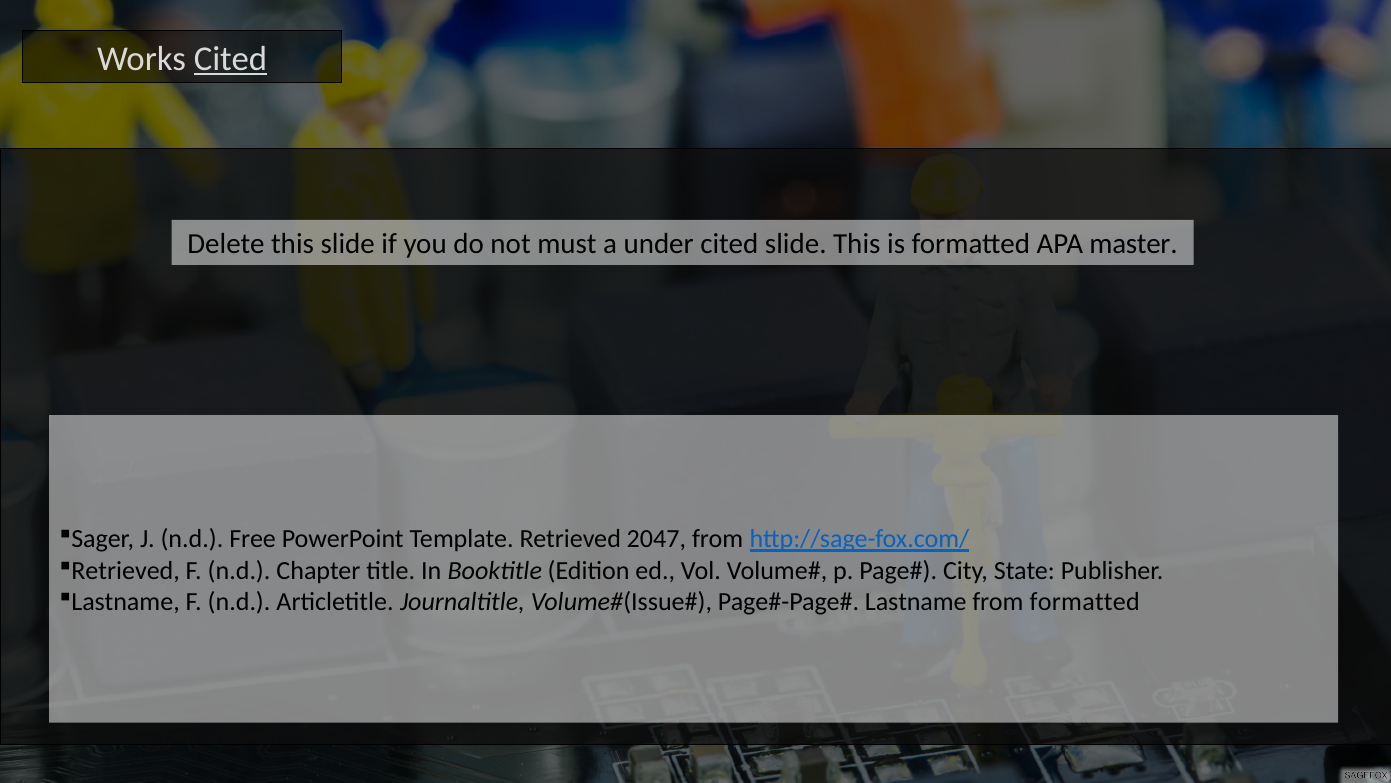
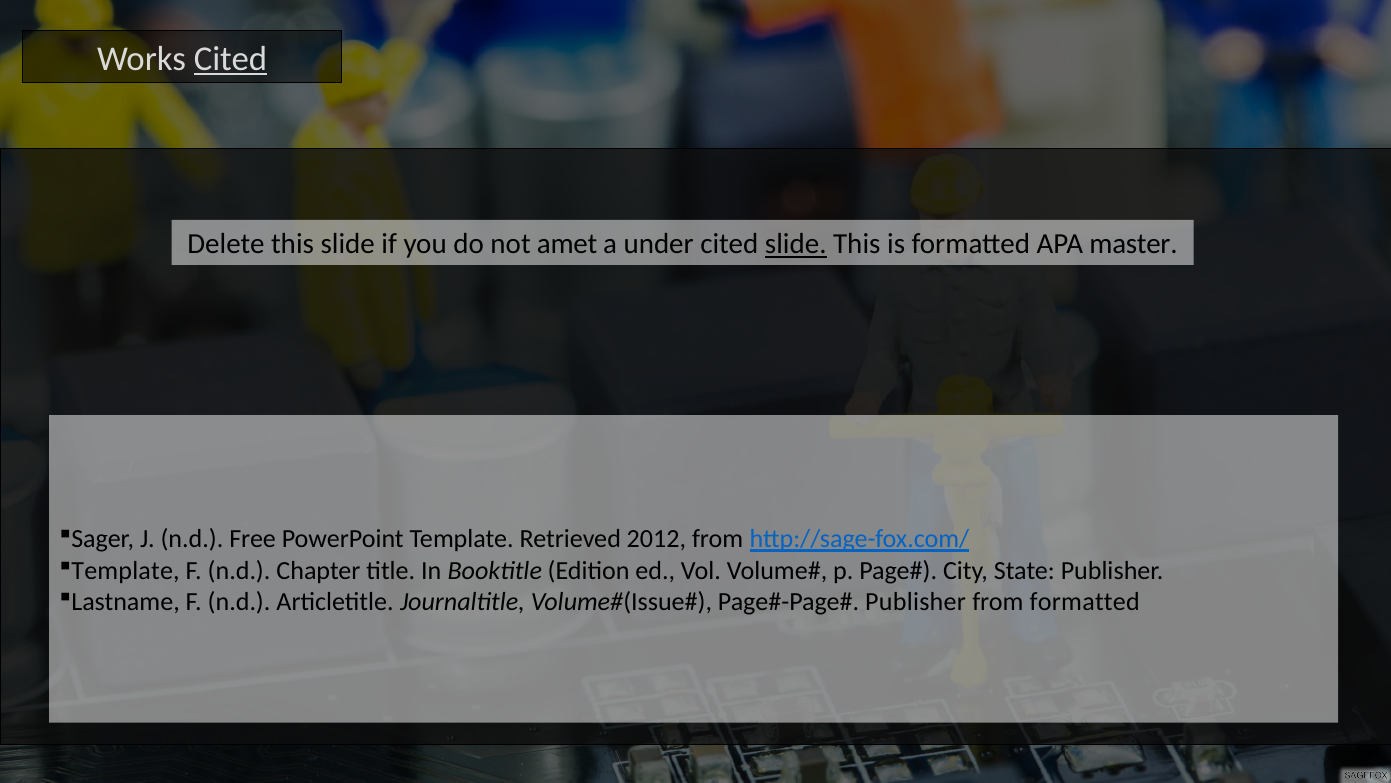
must: must -> amet
slide at (796, 244) underline: none -> present
2047: 2047 -> 2012
Retrieved at (126, 571): Retrieved -> Template
Lastname at (916, 602): Lastname -> Publisher
